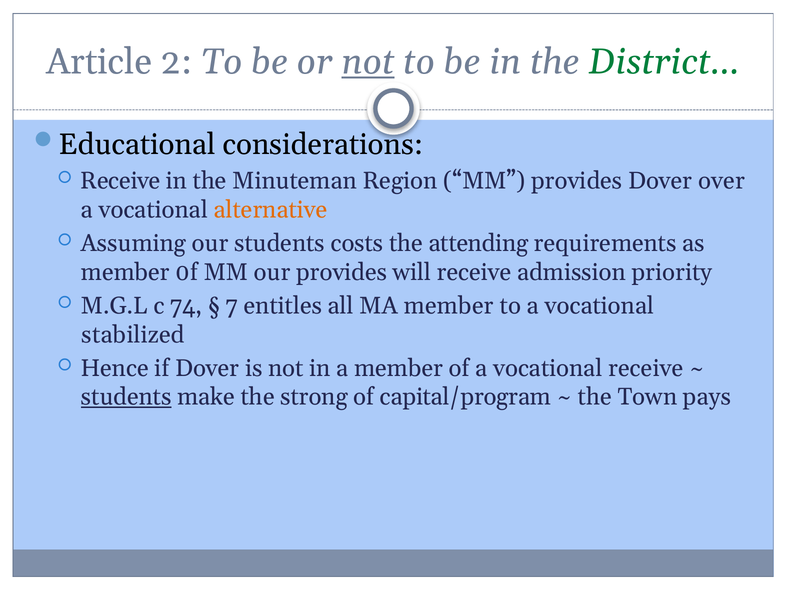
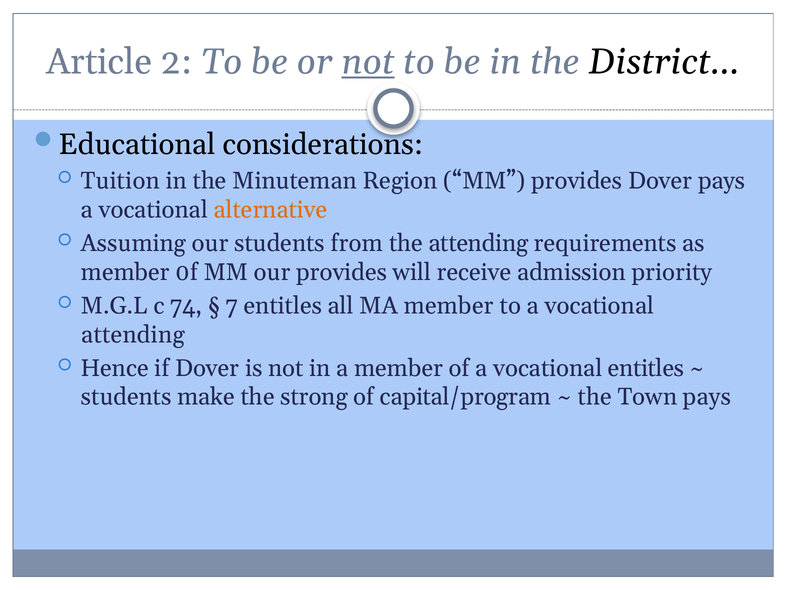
District… colour: green -> black
Receive at (121, 181): Receive -> Tuition
Dover over: over -> pays
costs: costs -> from
stabilized at (133, 335): stabilized -> attending
vocational receive: receive -> entitles
students at (126, 397) underline: present -> none
